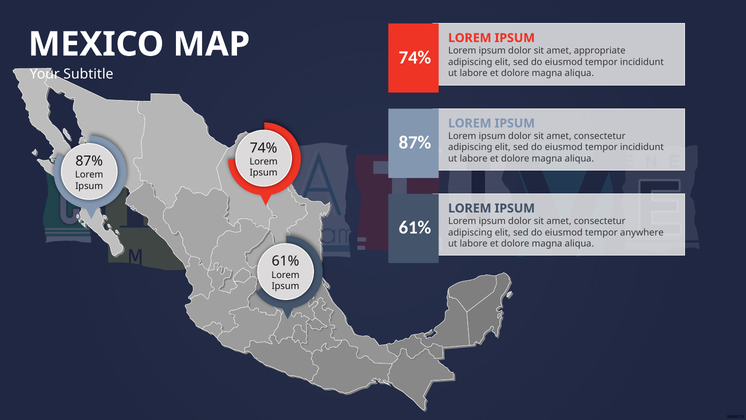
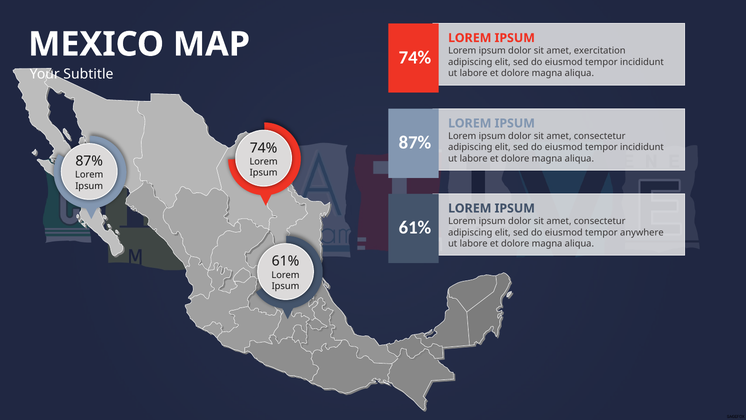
appropriate: appropriate -> exercitation
